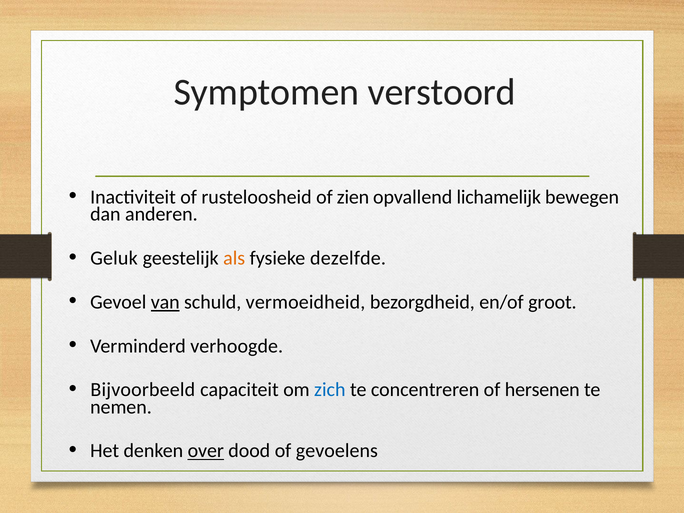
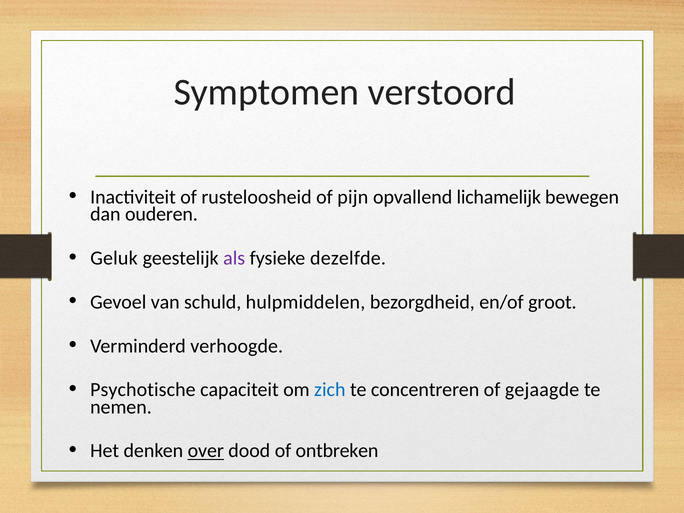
zien: zien -> pijn
anderen: anderen -> ouderen
als colour: orange -> purple
van underline: present -> none
vermoeidheid: vermoeidheid -> hulpmiddelen
Bijvoorbeeld: Bijvoorbeeld -> Psychotische
hersenen: hersenen -> gejaagde
gevoelens: gevoelens -> ontbreken
